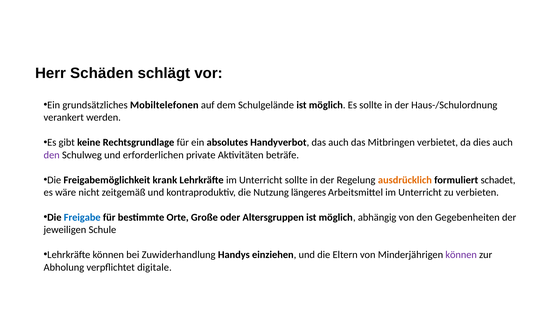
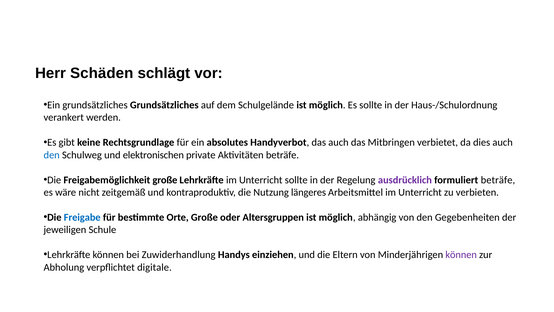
grundsätzliches Mobiltelefonen: Mobiltelefonen -> Grundsätzliches
den at (52, 155) colour: purple -> blue
erforderlichen: erforderlichen -> elektronischen
Freigabemöglichkeit krank: krank -> große
ausdrücklich colour: orange -> purple
formuliert schadet: schadet -> beträfe
